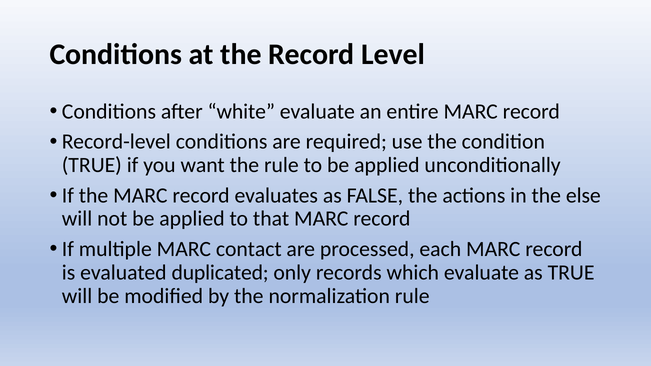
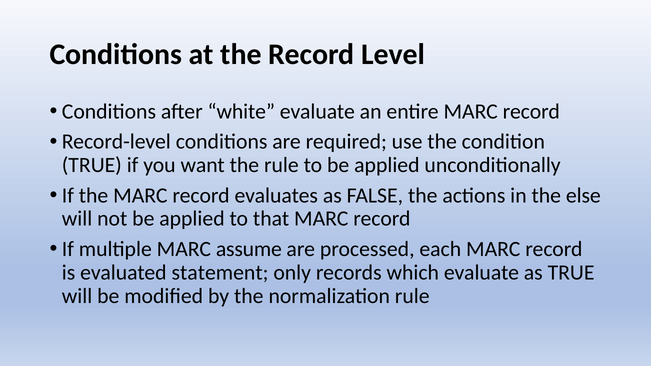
contact: contact -> assume
duplicated: duplicated -> statement
